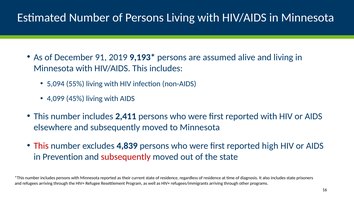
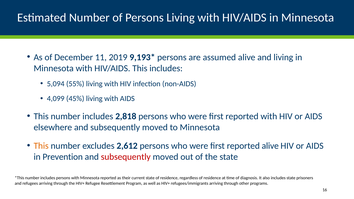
91: 91 -> 11
2,411: 2,411 -> 2,818
This at (41, 146) colour: red -> orange
4,839: 4,839 -> 2,612
reported high: high -> alive
